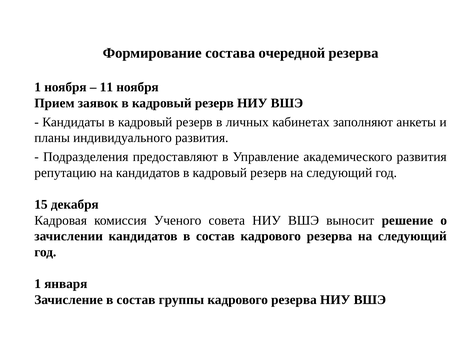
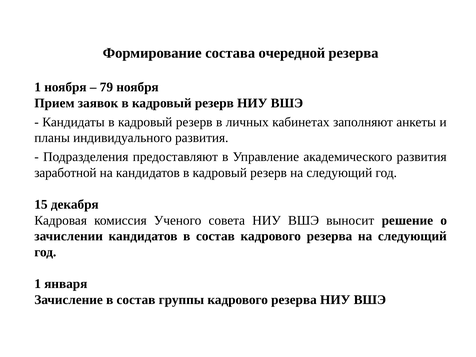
11: 11 -> 79
репутацию: репутацию -> заработной
